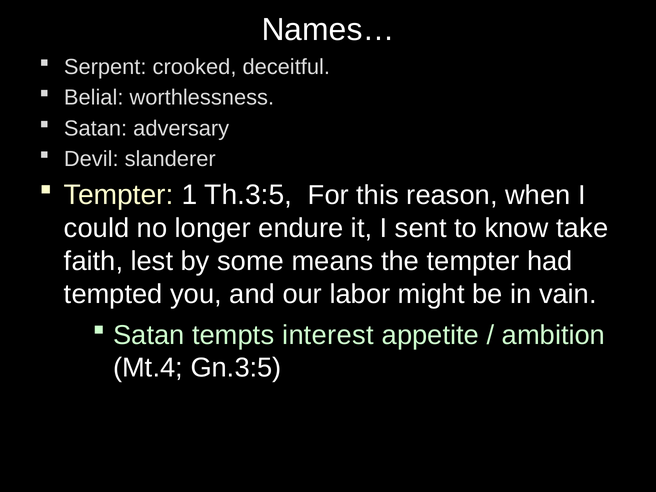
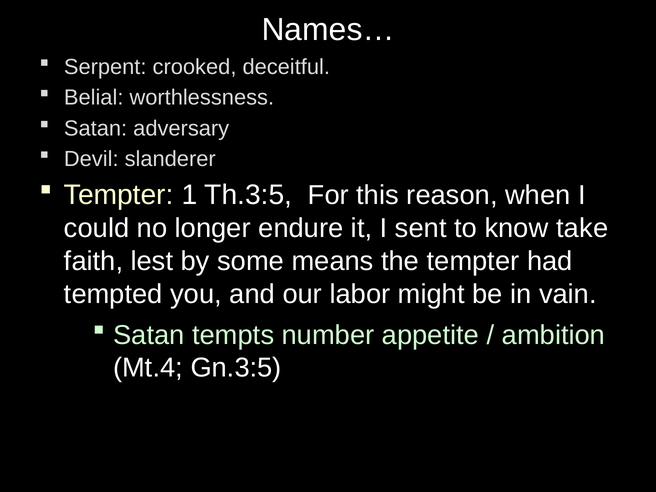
interest: interest -> number
